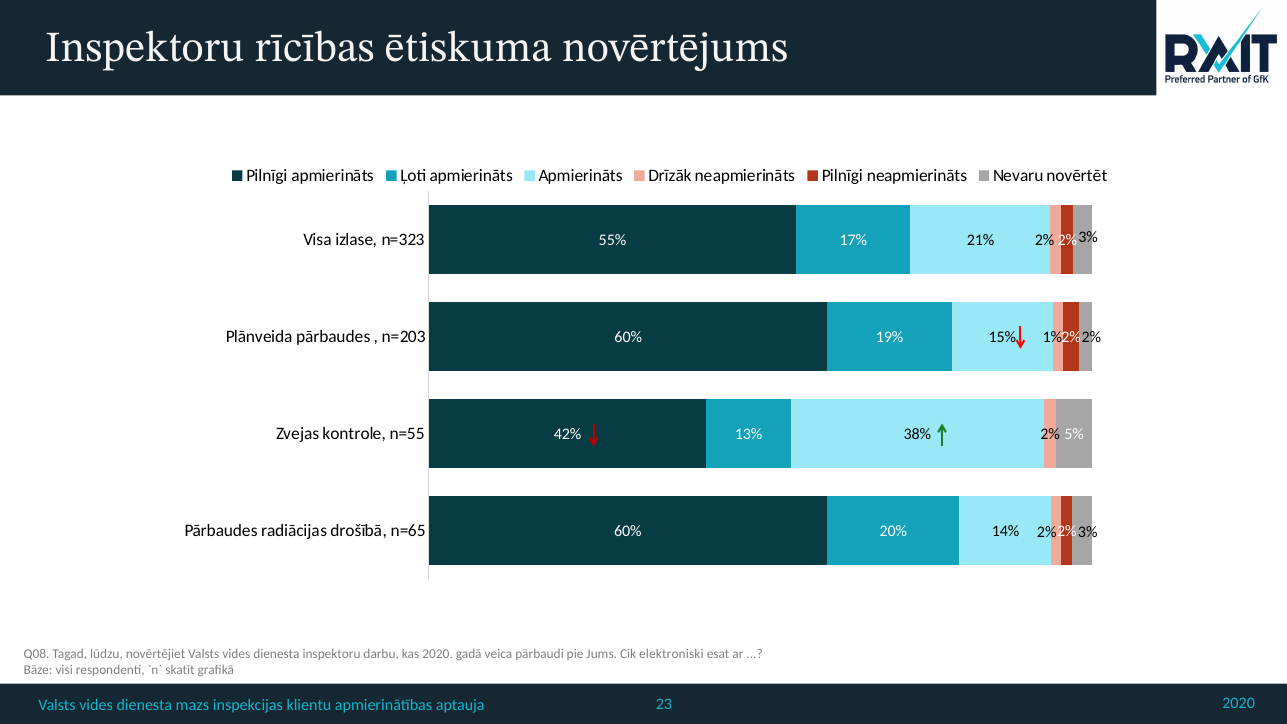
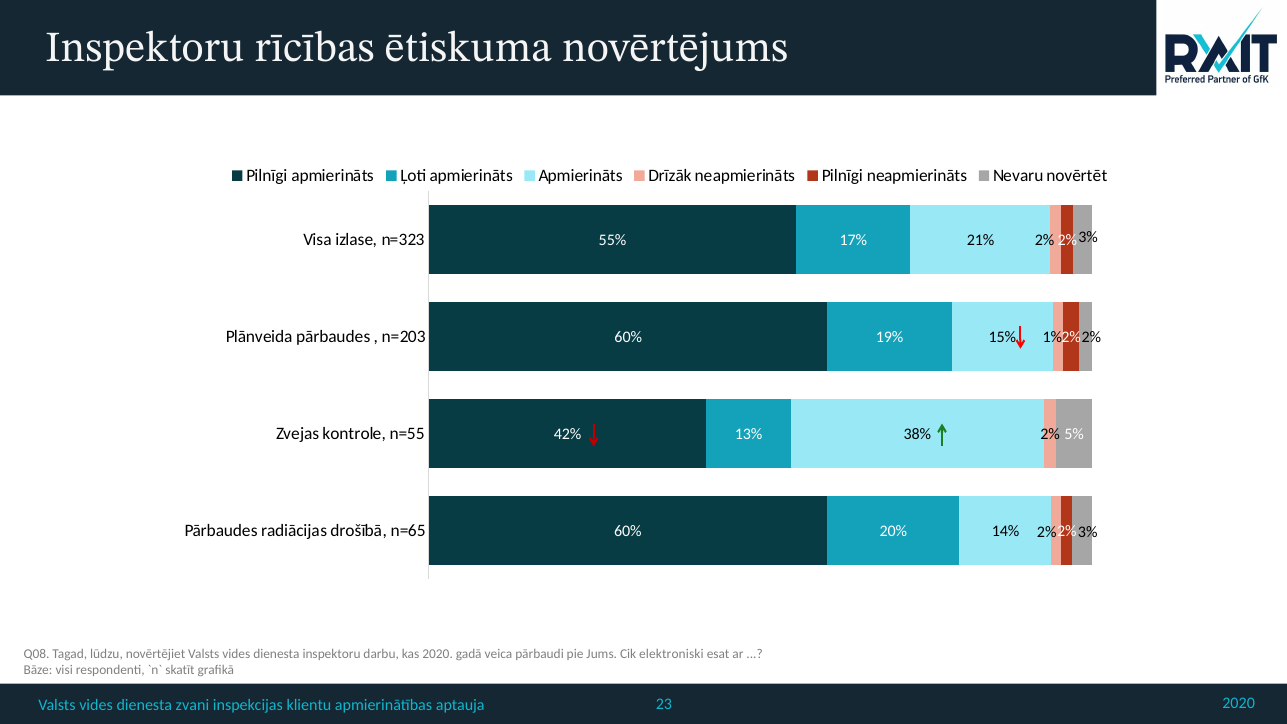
mazs: mazs -> zvani
